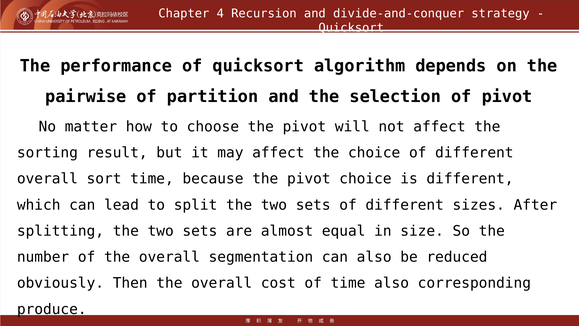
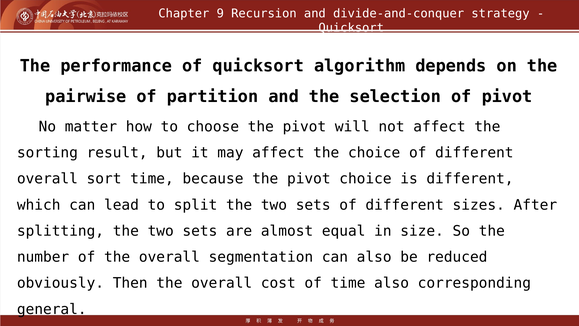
4: 4 -> 9
produce: produce -> general
